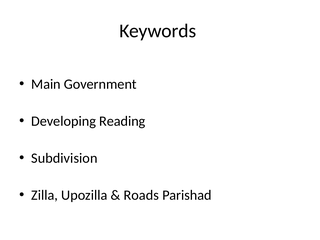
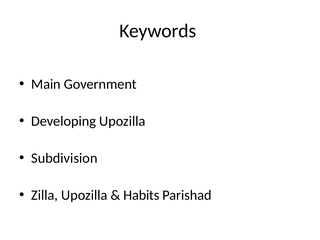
Developing Reading: Reading -> Upozilla
Roads: Roads -> Habits
